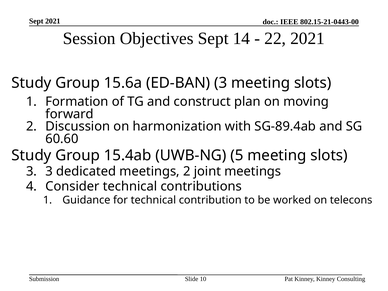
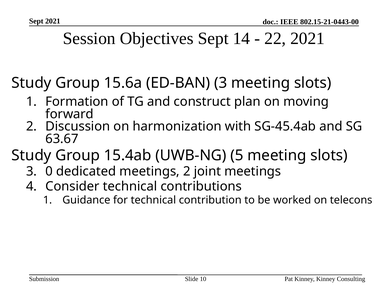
SG-89.4ab: SG-89.4ab -> SG-45.4ab
60.60: 60.60 -> 63.67
3 3: 3 -> 0
